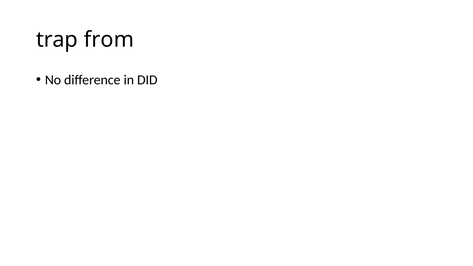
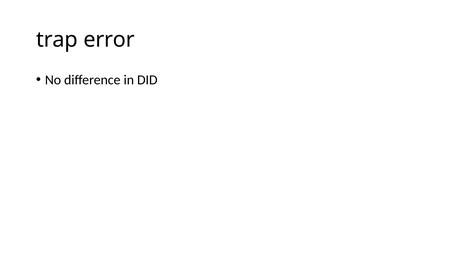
from: from -> error
